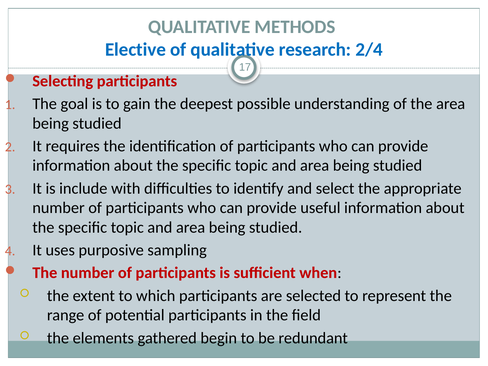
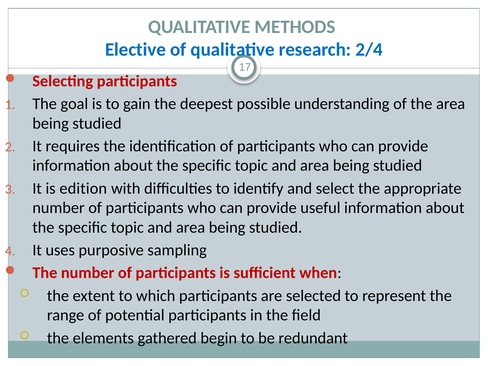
include: include -> edition
